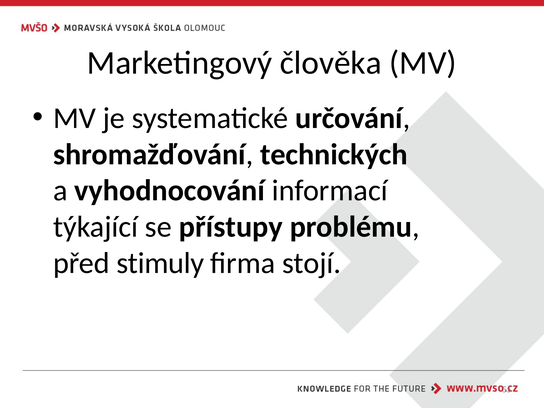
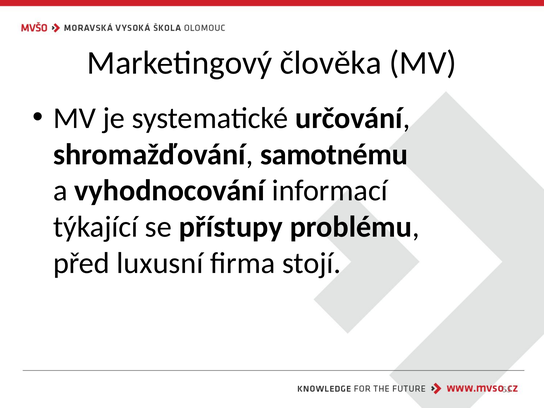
technických: technických -> samotnému
stimuly: stimuly -> luxusní
